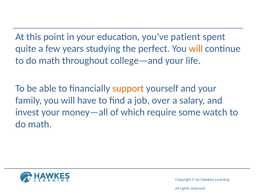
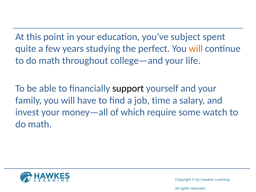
patient: patient -> subject
support colour: orange -> black
over: over -> time
